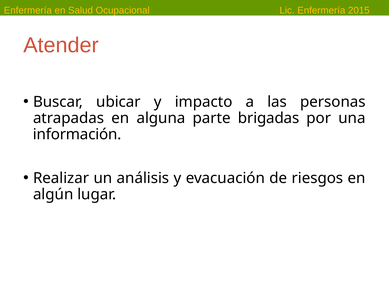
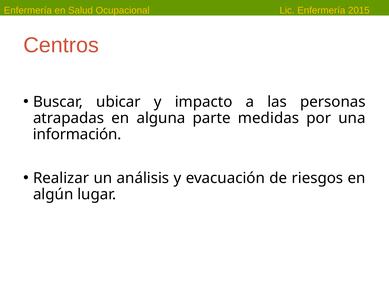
Atender: Atender -> Centros
brigadas: brigadas -> medidas
